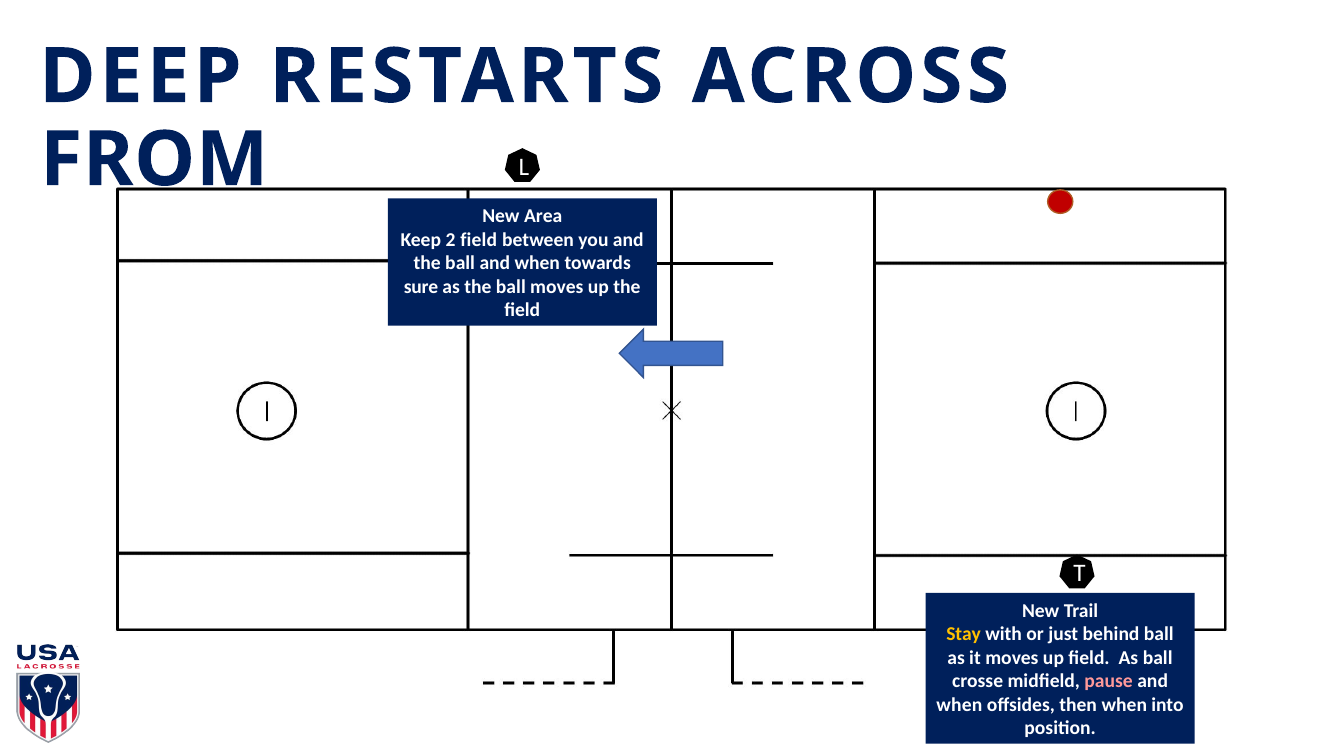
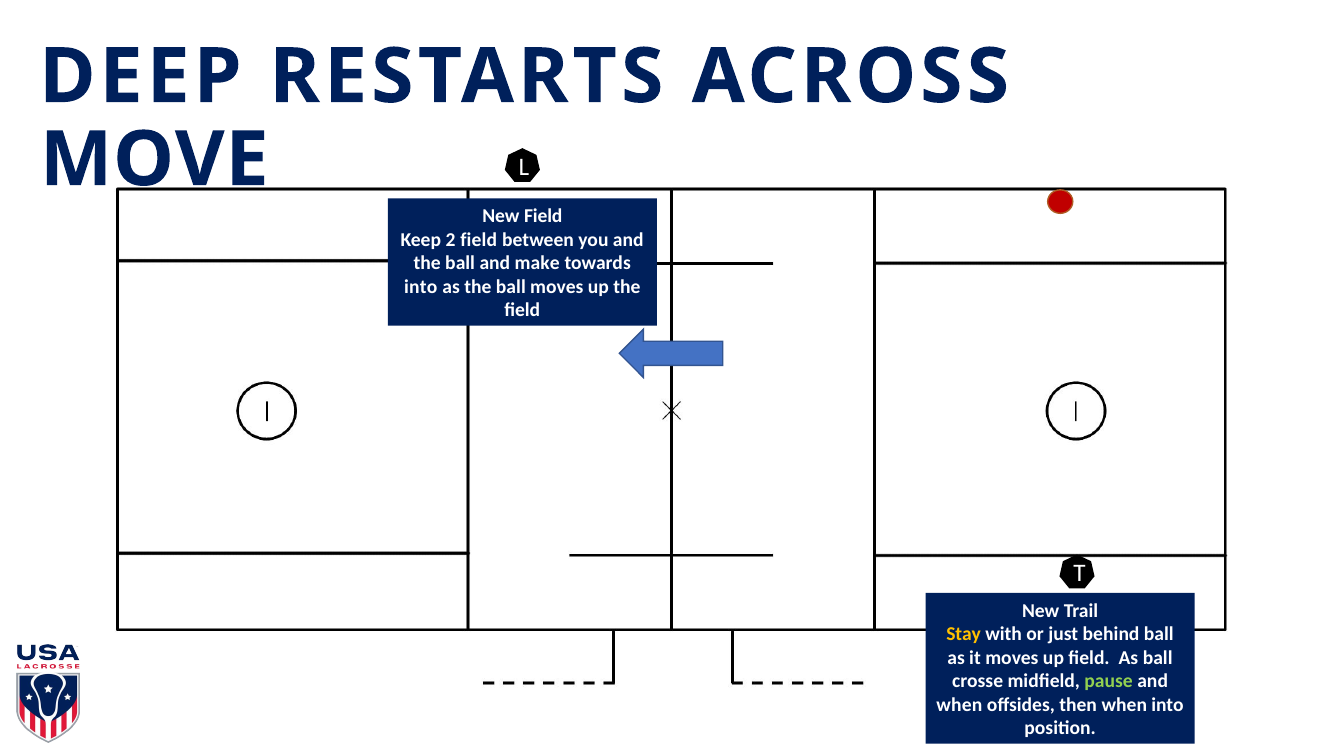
FROM: FROM -> MOVE
New Area: Area -> Field
ball and when: when -> make
sure at (421, 287): sure -> into
pause colour: pink -> light green
